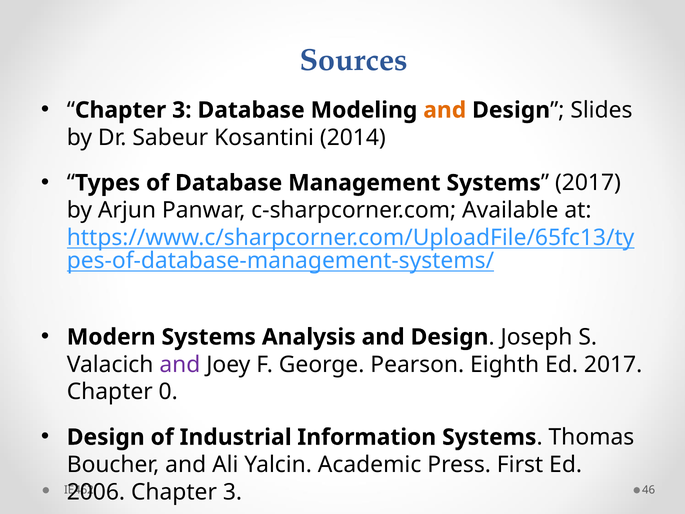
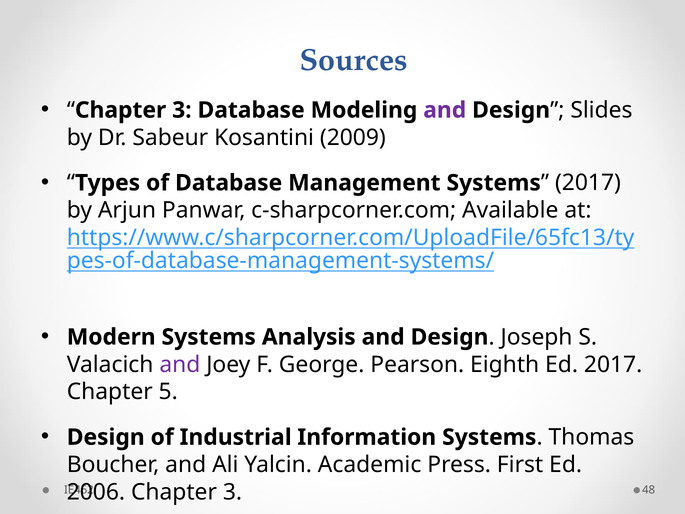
and at (445, 110) colour: orange -> purple
2014: 2014 -> 2009
0: 0 -> 5
46: 46 -> 48
